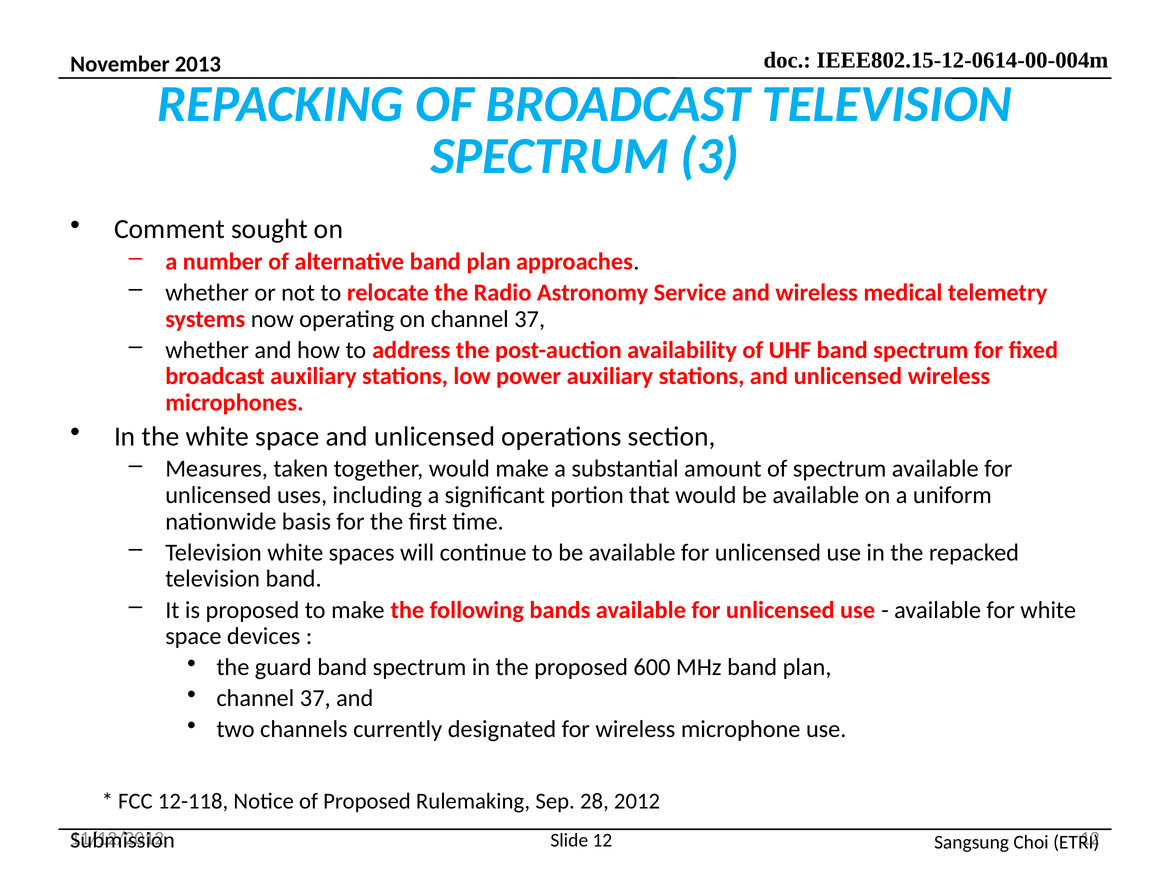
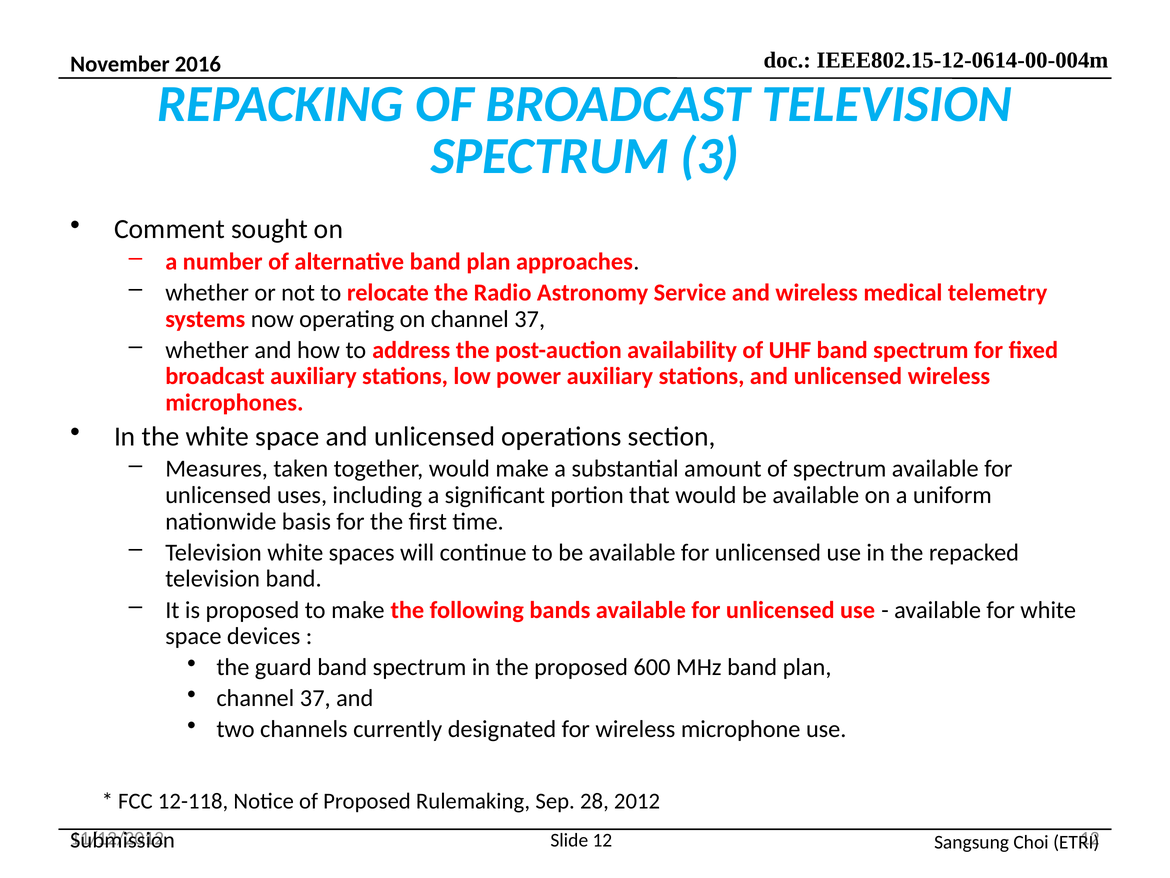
2013: 2013 -> 2016
